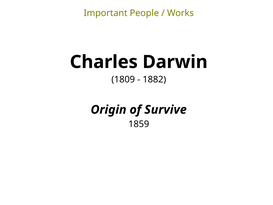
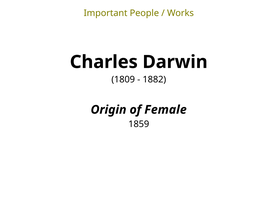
Survive: Survive -> Female
